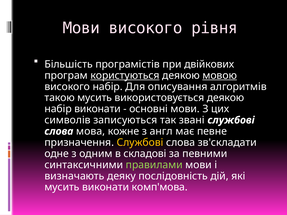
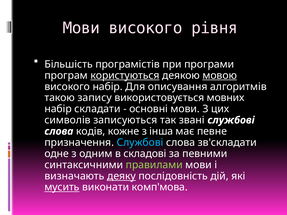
двійкових: двійкових -> програми
такою мусить: мусить -> запису
використовується деякою: деякою -> мовних
набір виконати: виконати -> складати
мова: мова -> кодів
англ: англ -> інша
Службові at (140, 143) colour: yellow -> light blue
деяку underline: none -> present
мусить at (62, 187) underline: none -> present
